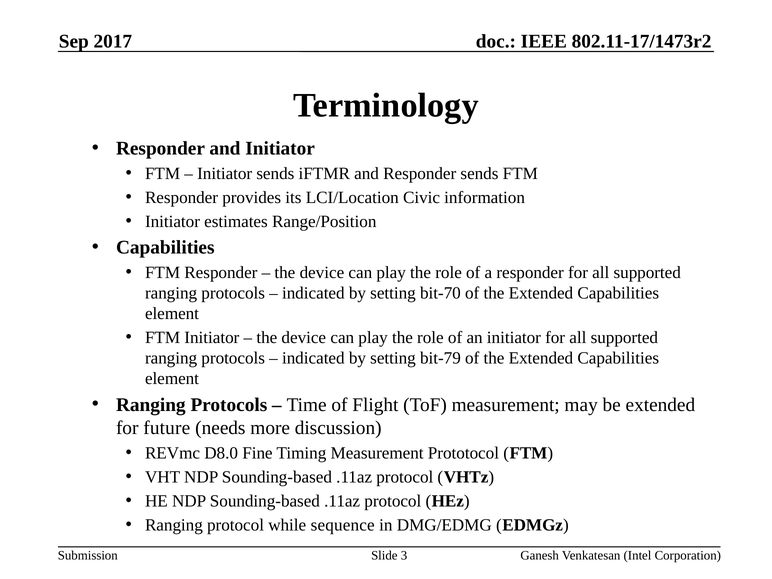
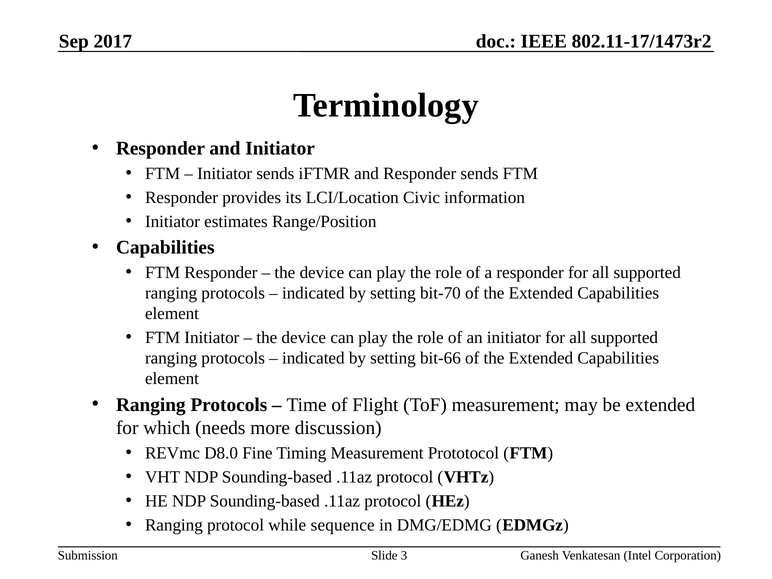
bit-79: bit-79 -> bit-66
future: future -> which
